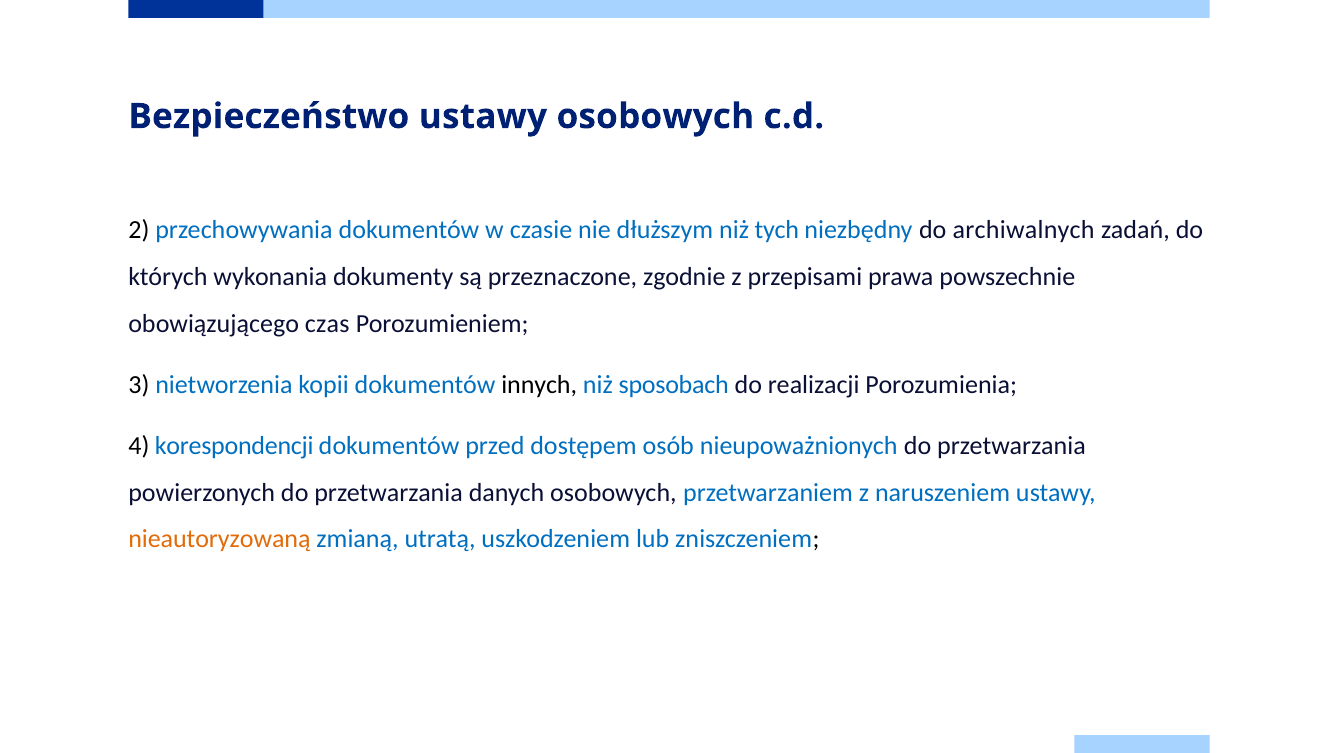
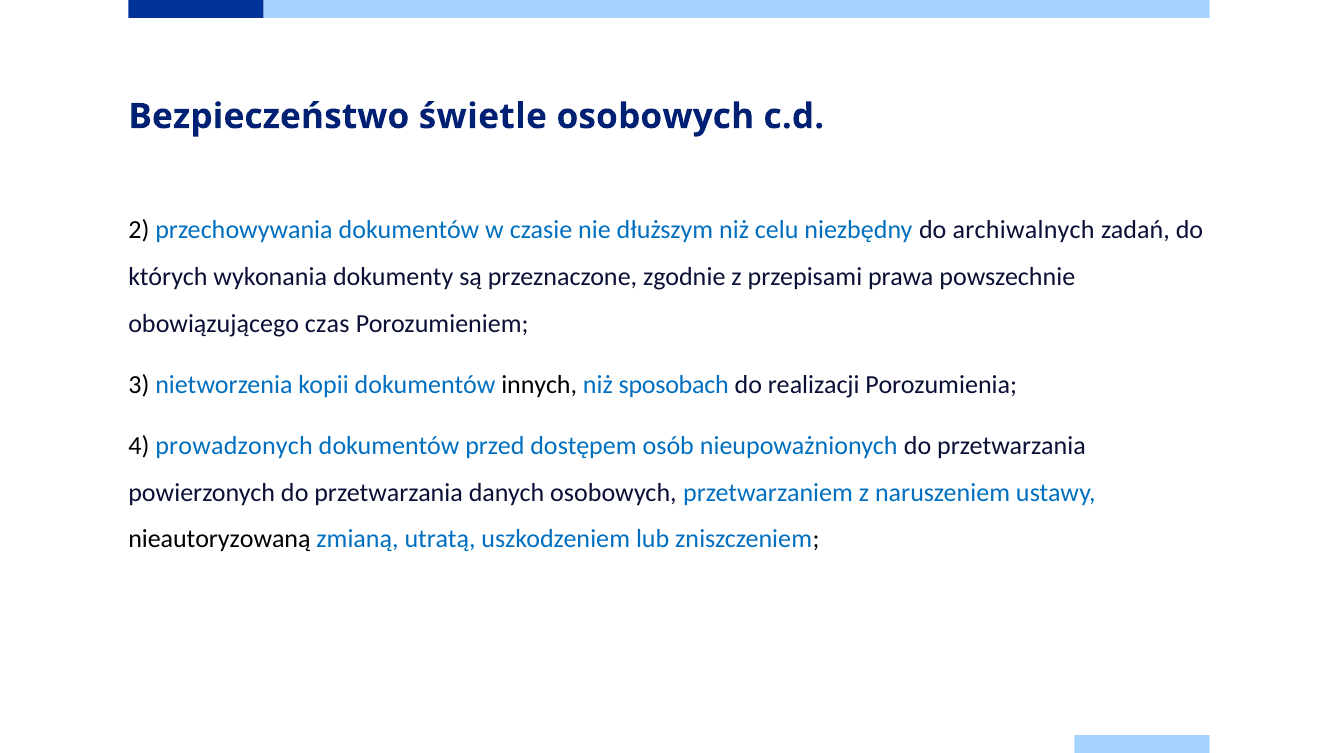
Bezpieczeństwo ustawy: ustawy -> świetle
tych: tych -> celu
korespondencji: korespondencji -> prowadzonych
nieautoryzowaną colour: orange -> black
